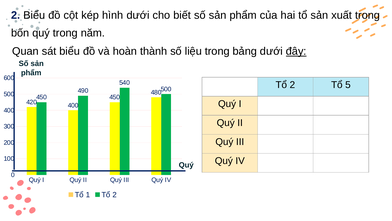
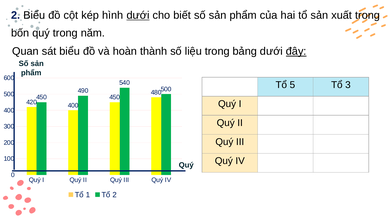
dưới at (138, 15) underline: none -> present
2 at (292, 85): 2 -> 5
5: 5 -> 3
